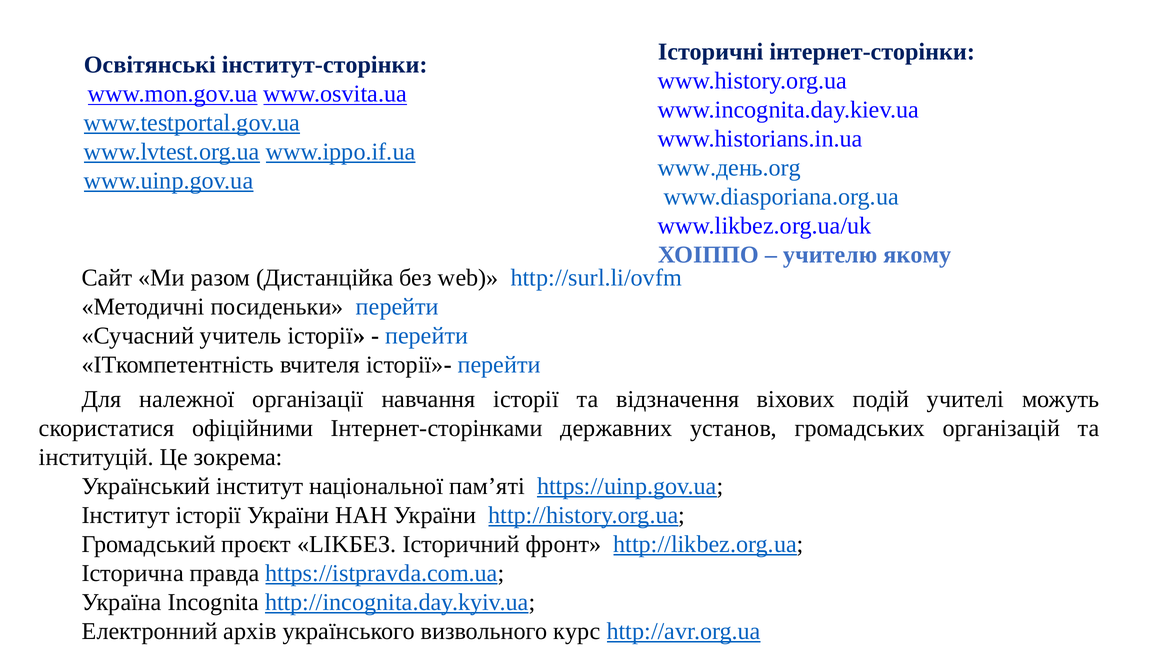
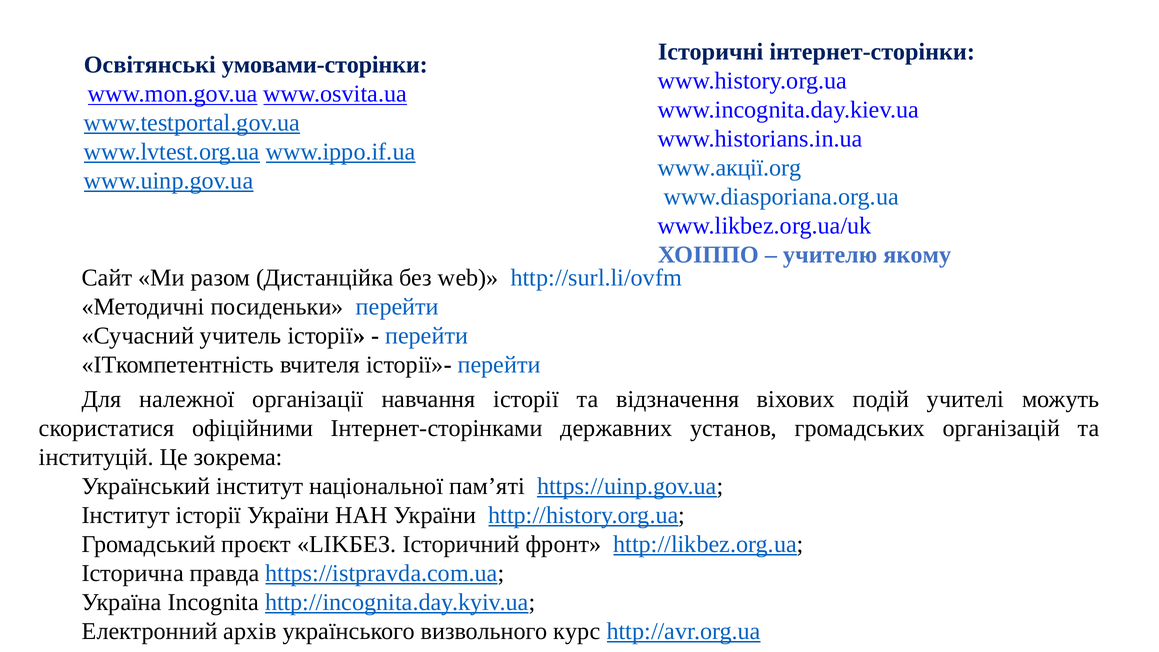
інститут-сторінки: інститут-сторінки -> умовами-сторінки
www.день.org: www.день.org -> www.акції.org
